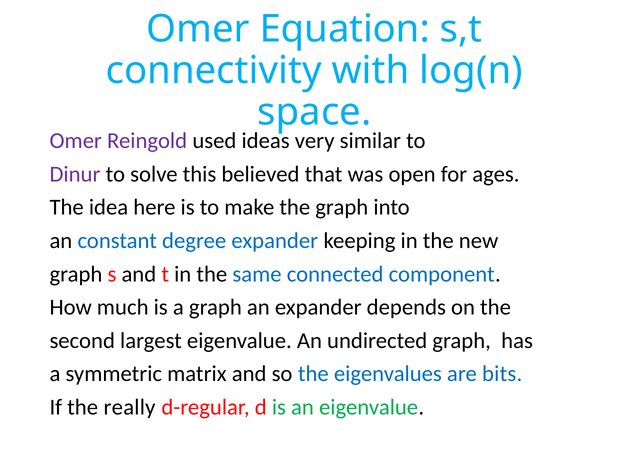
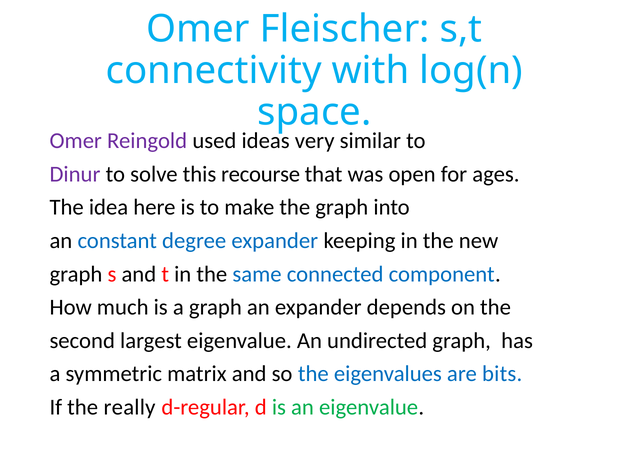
Equation: Equation -> Fleischer
believed: believed -> recourse
